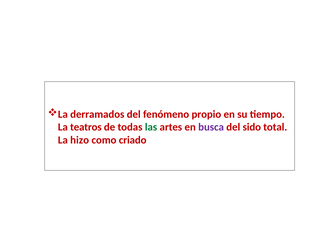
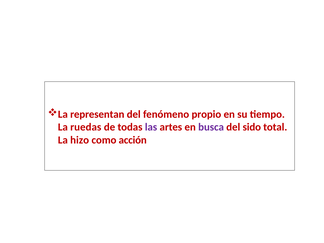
derramados: derramados -> representan
teatros: teatros -> ruedas
las colour: green -> purple
criado: criado -> acción
